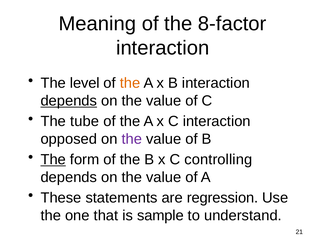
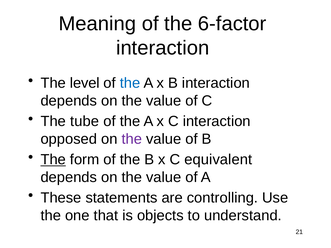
8-factor: 8-factor -> 6-factor
the at (130, 83) colour: orange -> blue
depends at (69, 101) underline: present -> none
controlling: controlling -> equivalent
regression: regression -> controlling
sample: sample -> objects
